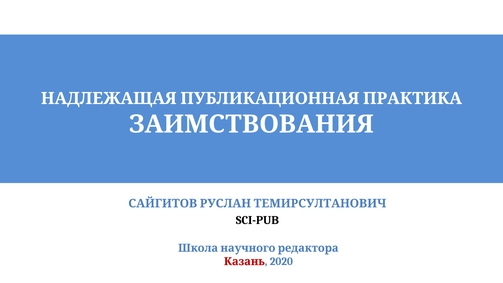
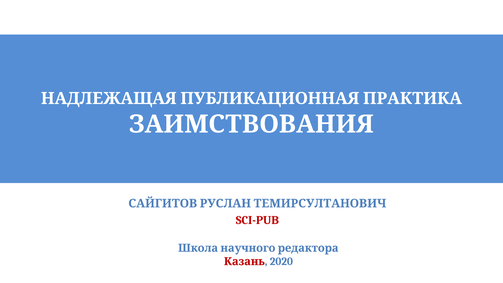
SCI-PUB colour: black -> red
